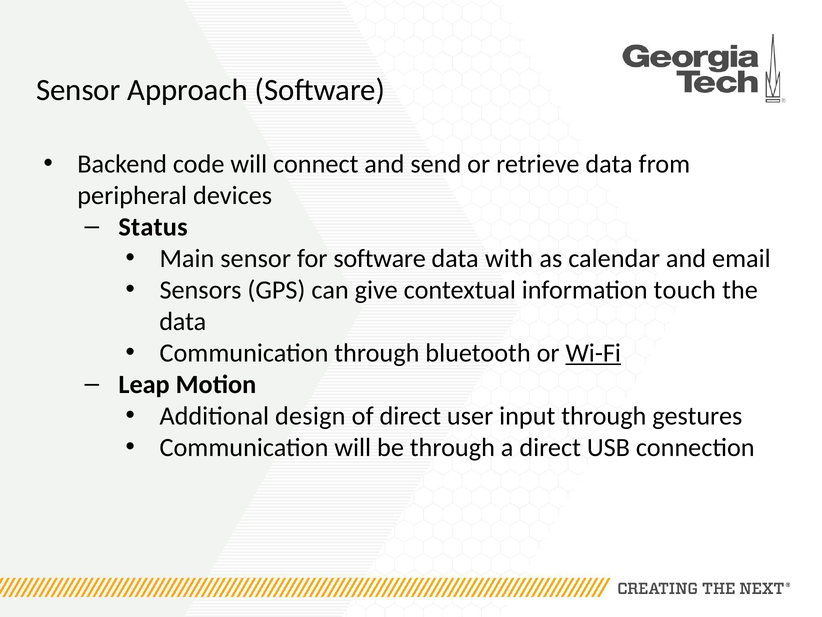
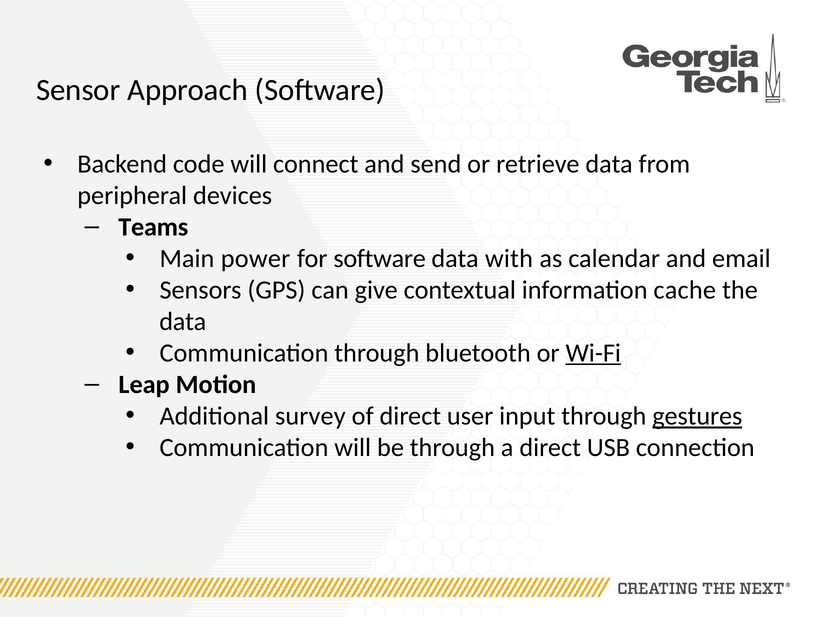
Status: Status -> Teams
Main sensor: sensor -> power
touch: touch -> cache
design: design -> survey
gestures underline: none -> present
